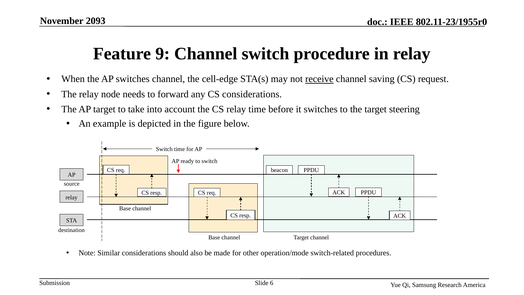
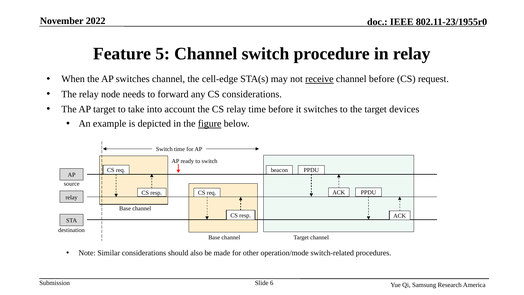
2093: 2093 -> 2022
9: 9 -> 5
channel saving: saving -> before
steering: steering -> devices
figure underline: none -> present
